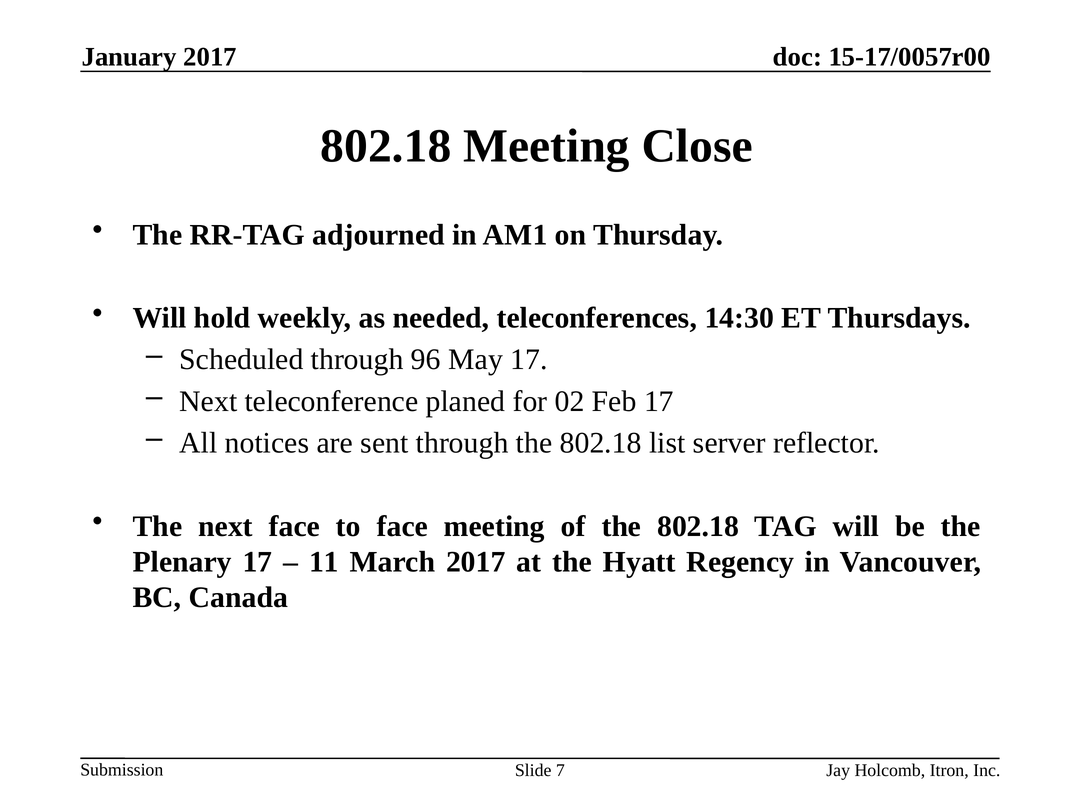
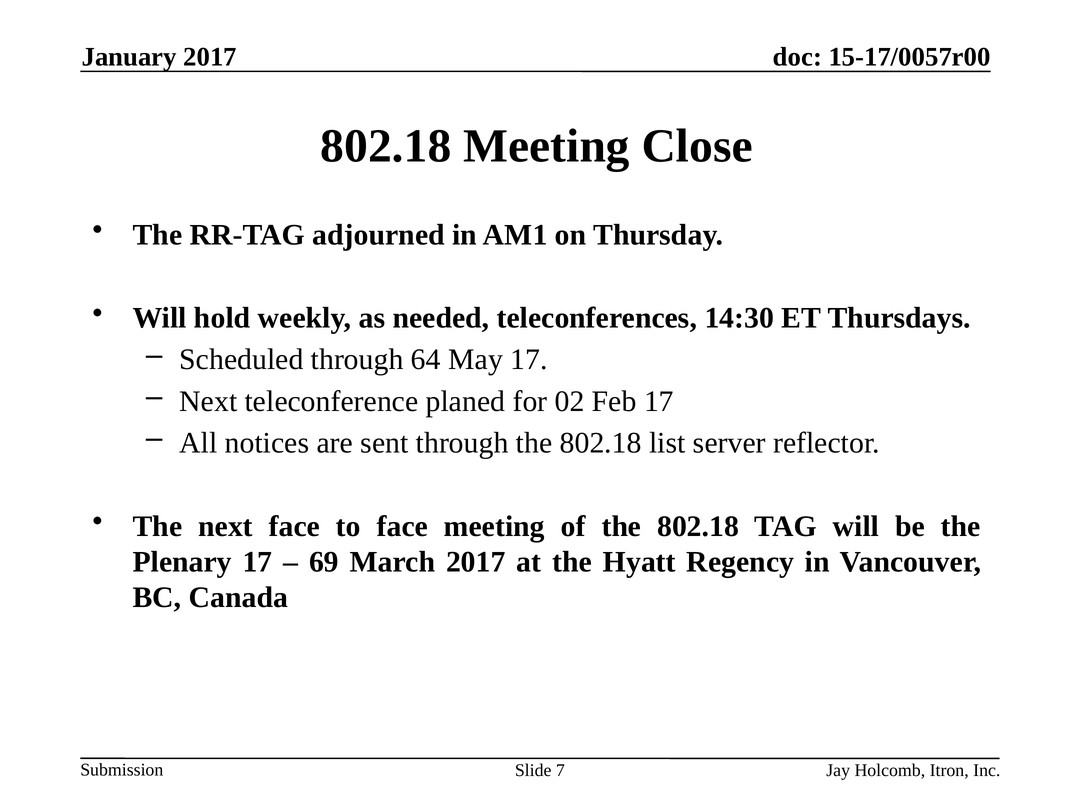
96: 96 -> 64
11: 11 -> 69
